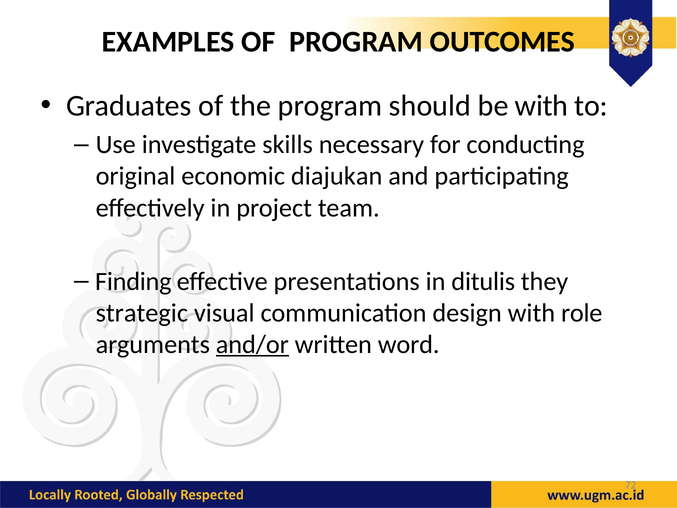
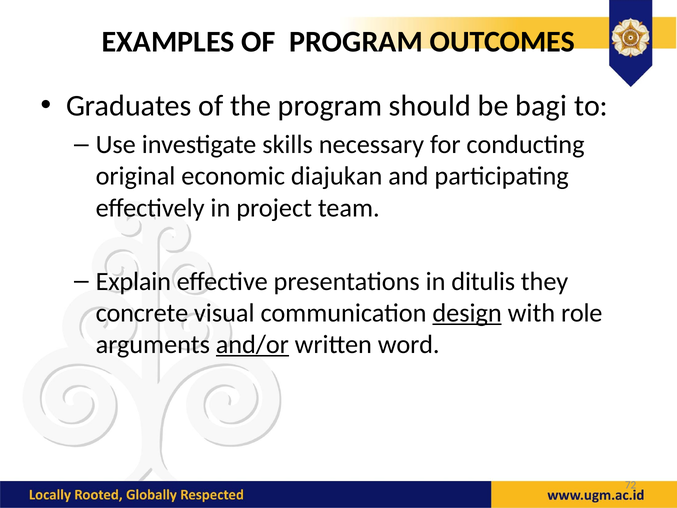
be with: with -> bagi
Finding: Finding -> Explain
strategic: strategic -> concrete
design underline: none -> present
